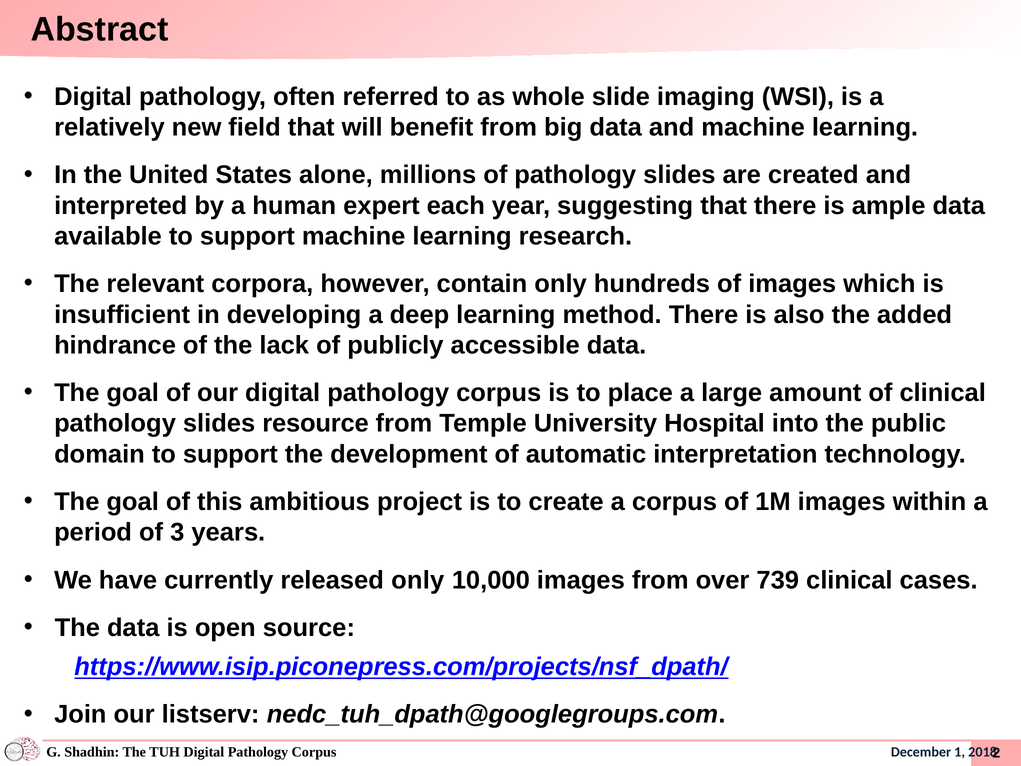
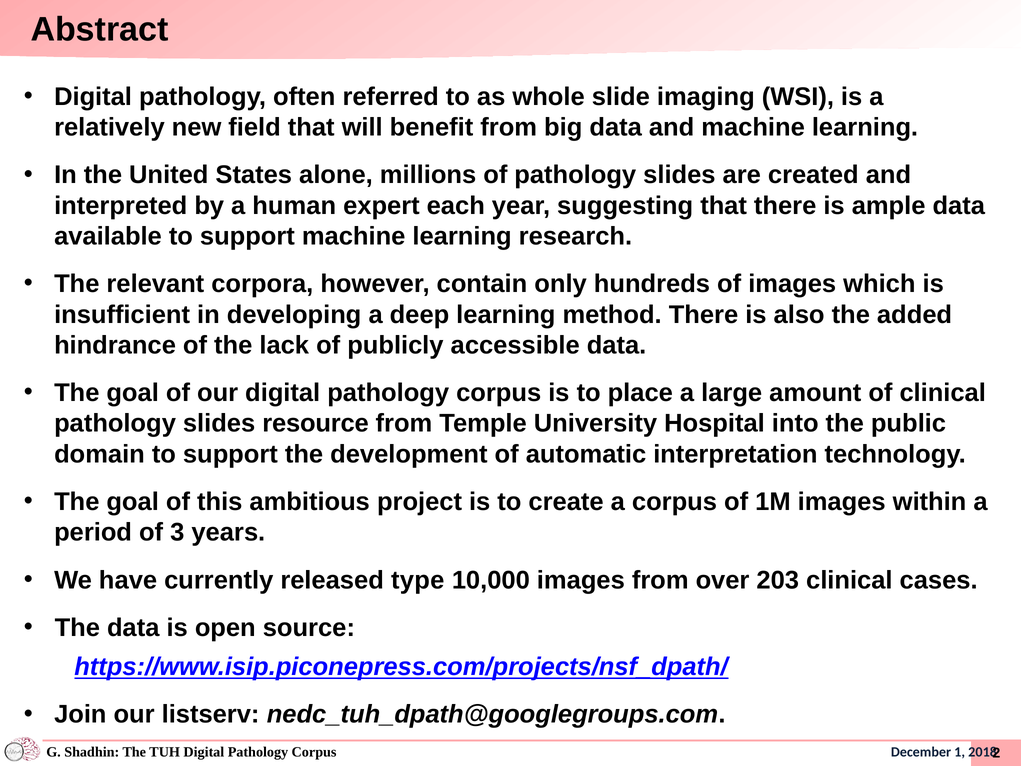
released only: only -> type
739: 739 -> 203
